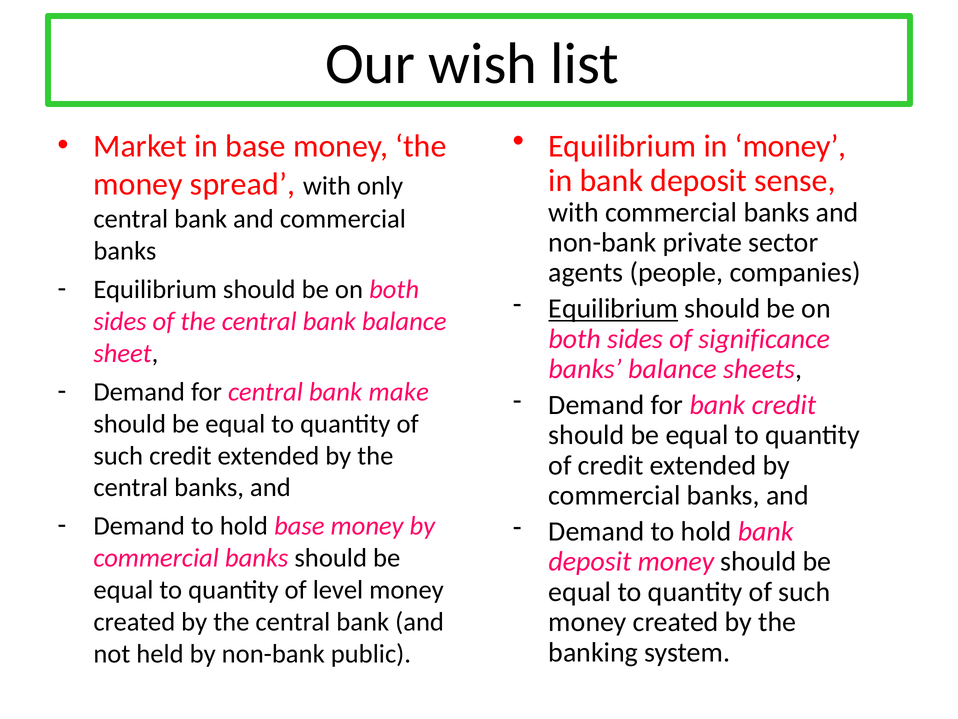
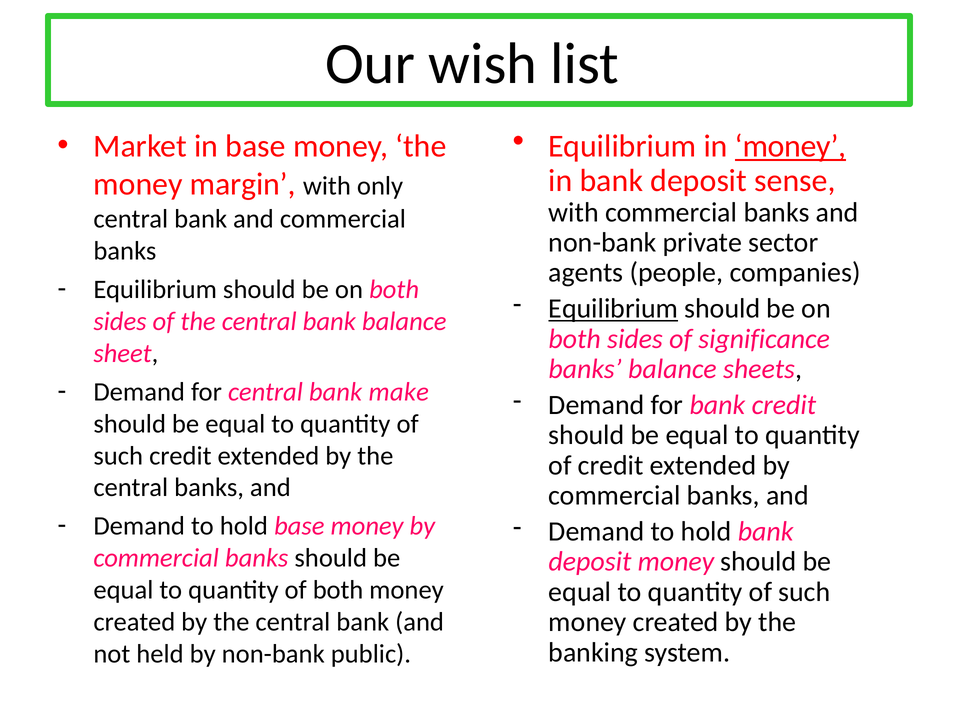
money at (791, 146) underline: none -> present
spread: spread -> margin
of level: level -> both
